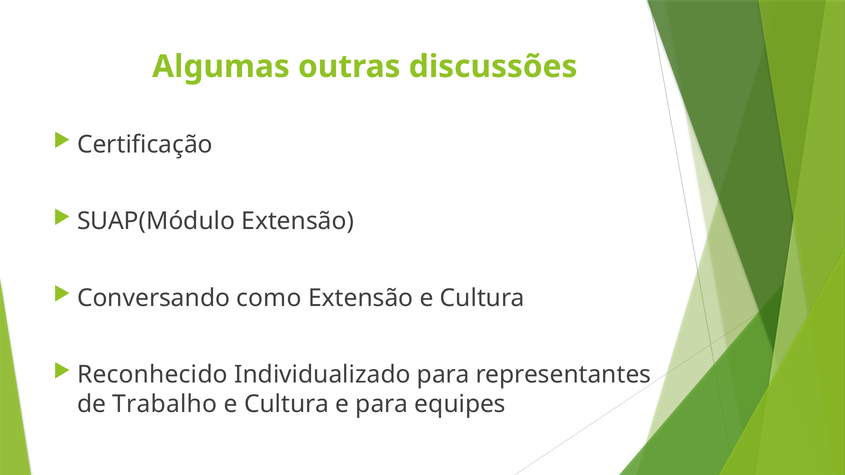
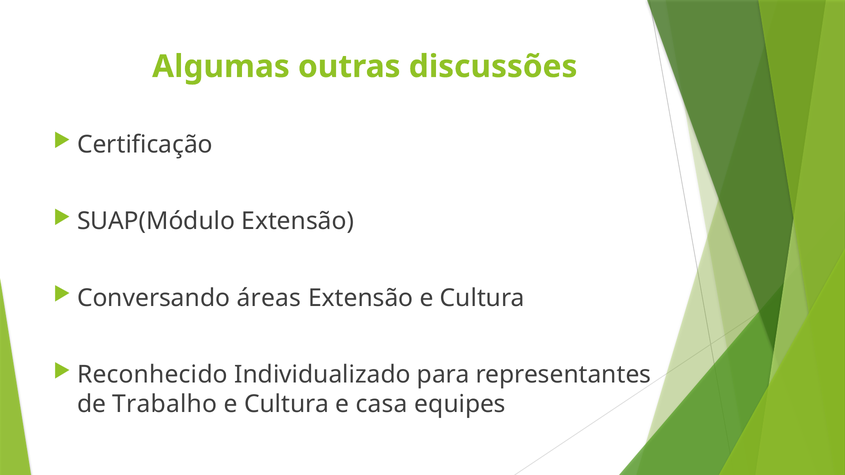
como: como -> áreas
e para: para -> casa
